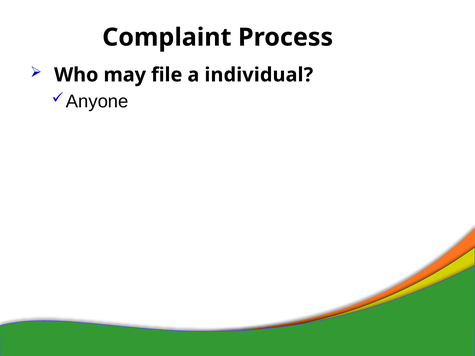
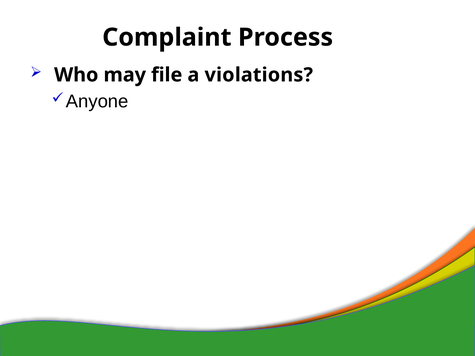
individual: individual -> violations
